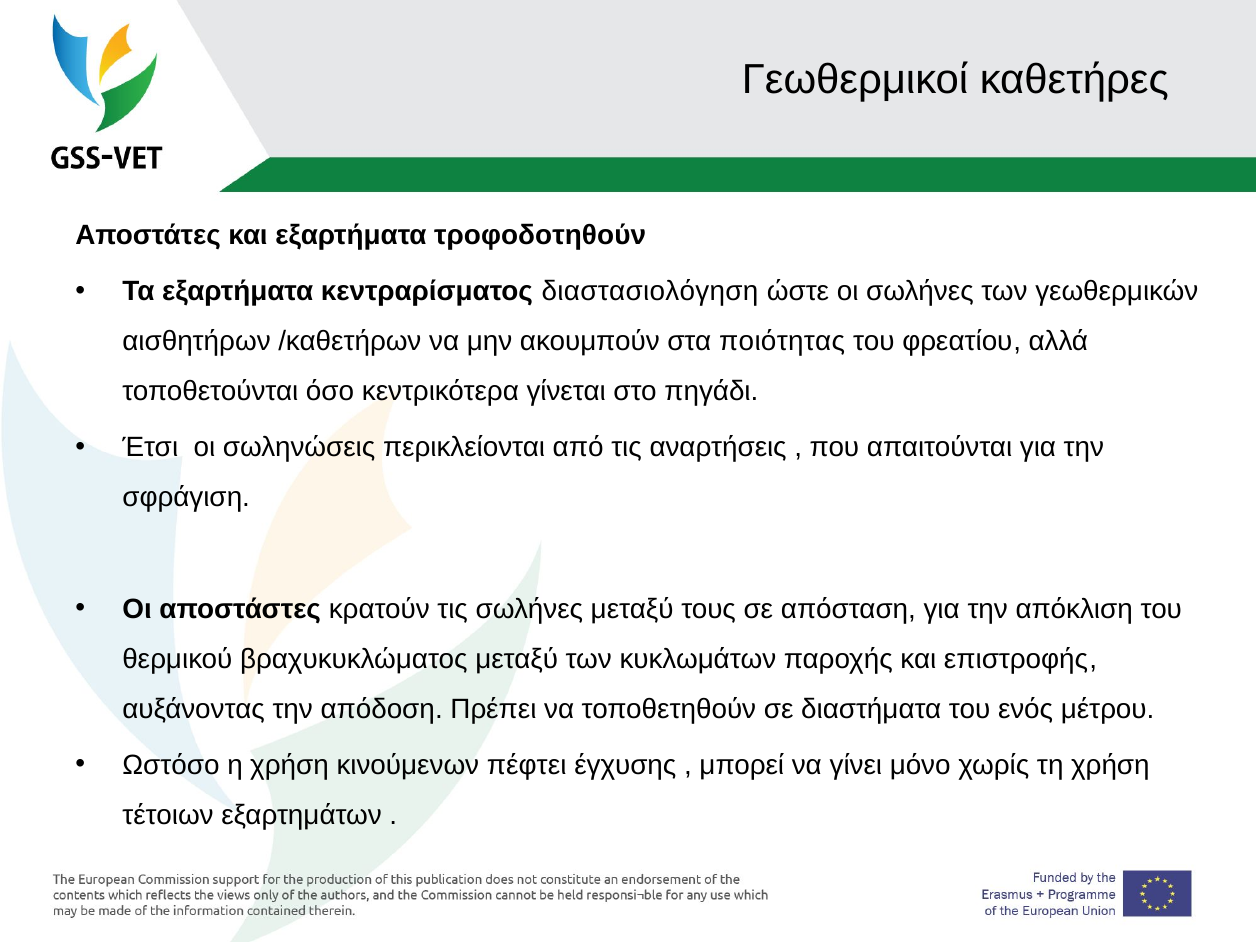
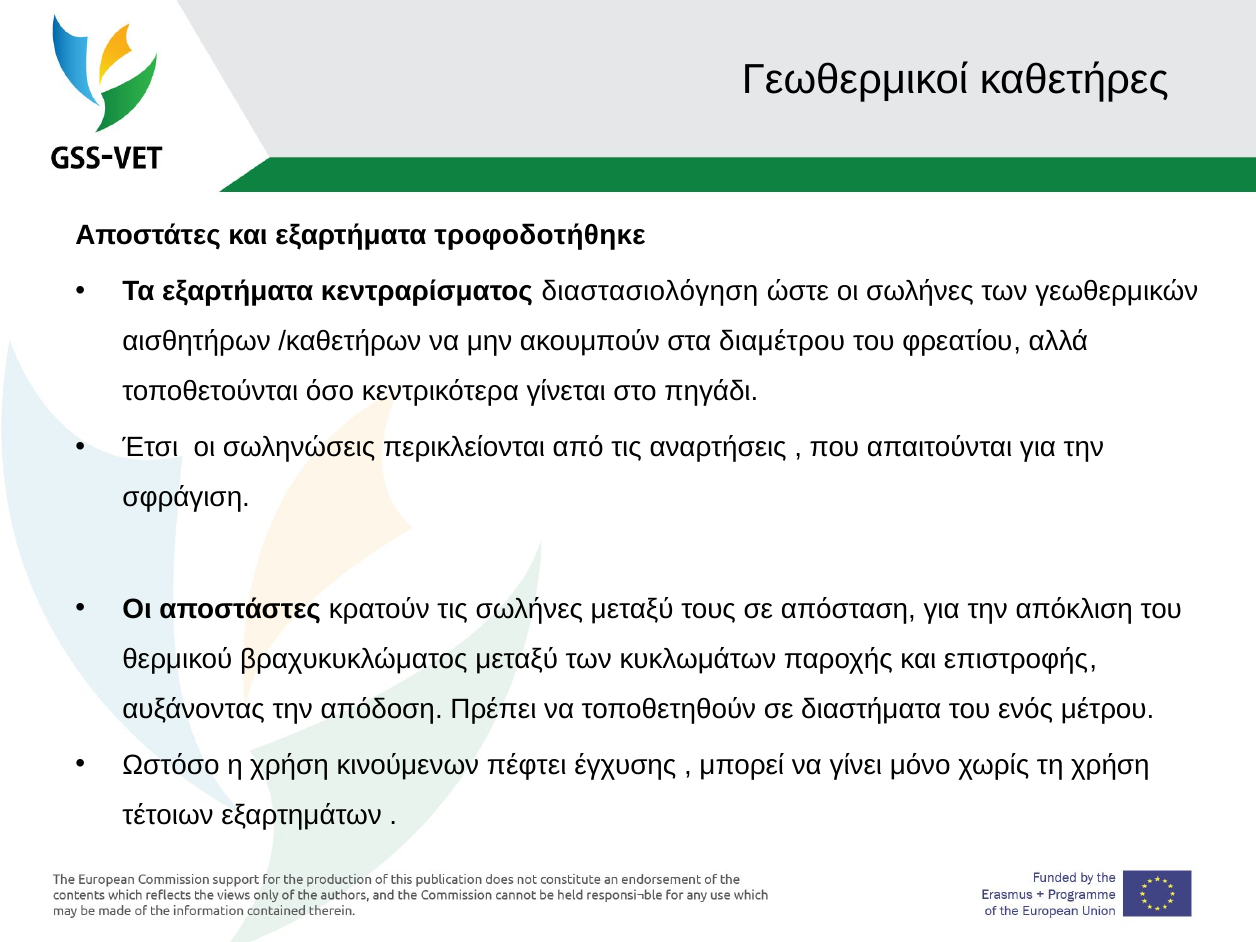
τροφοδοτηθούν: τροφοδοτηθούν -> τροφοδοτήθηκε
ποιότητας: ποιότητας -> διαμέτρου
